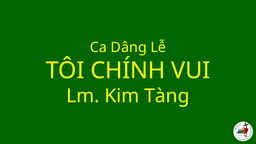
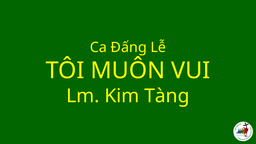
Dâng: Dâng -> Đấng
CHÍNH: CHÍNH -> MUÔN
